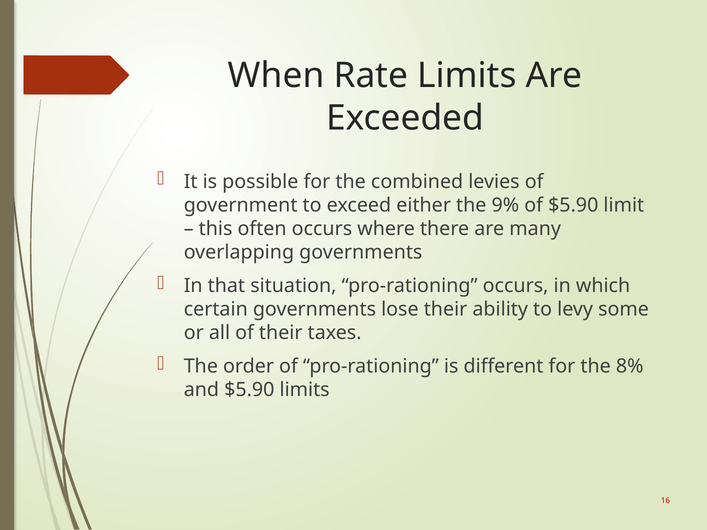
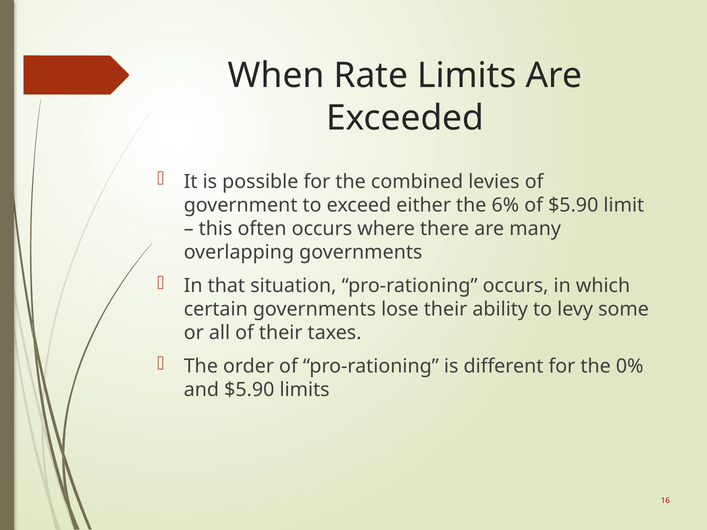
9%: 9% -> 6%
8%: 8% -> 0%
